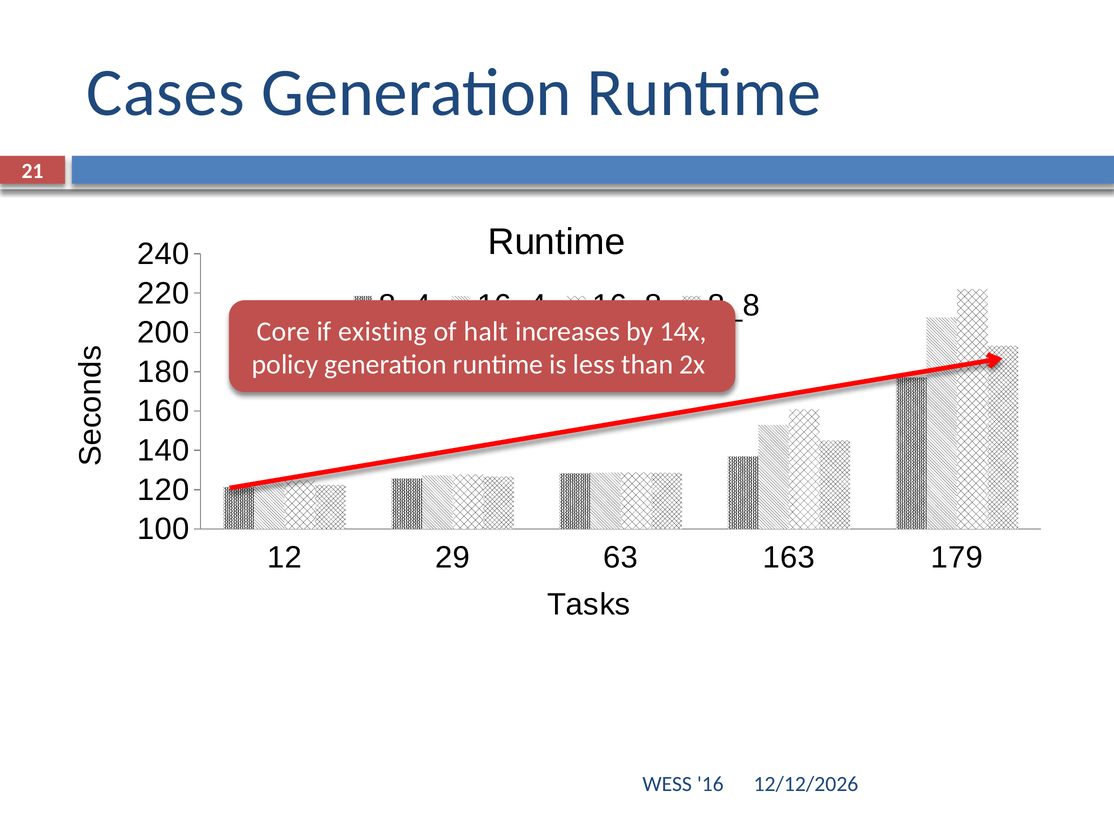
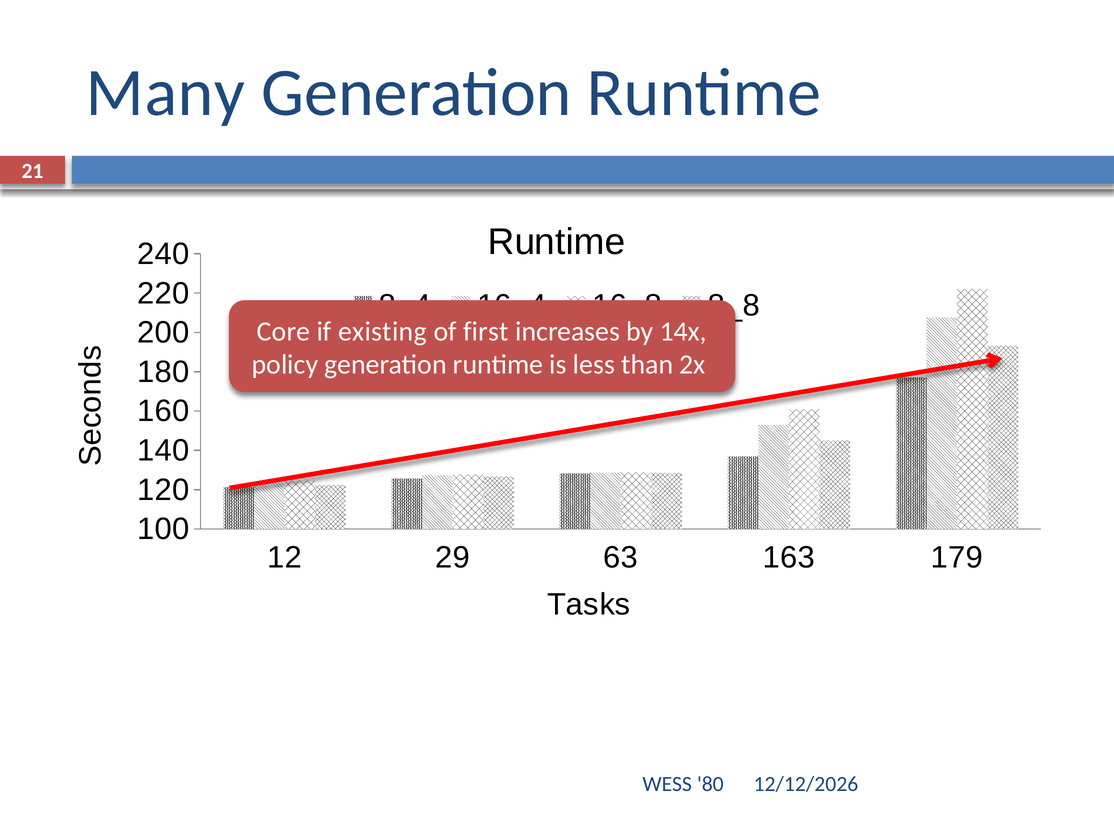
Cases: Cases -> Many
halt: halt -> first
16: 16 -> 80
